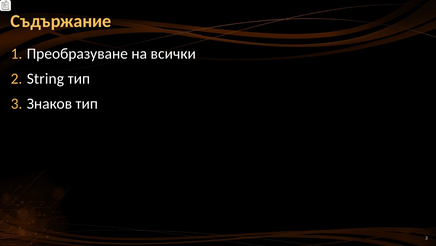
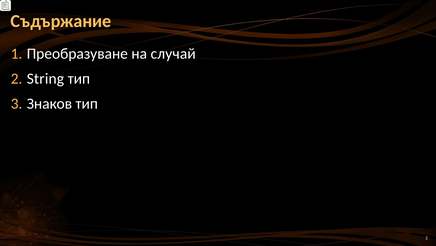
всички: всички -> случай
